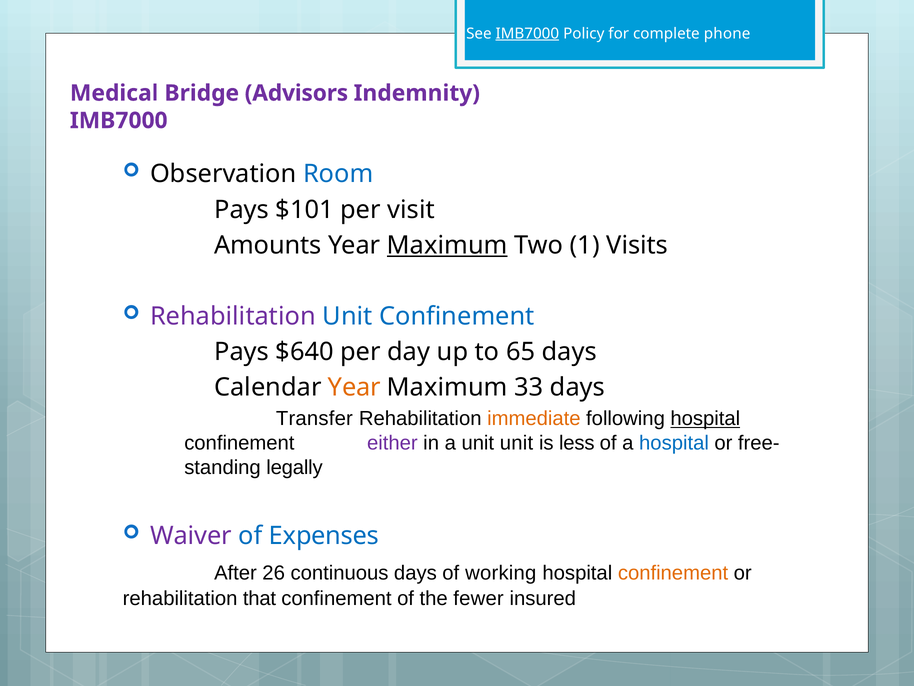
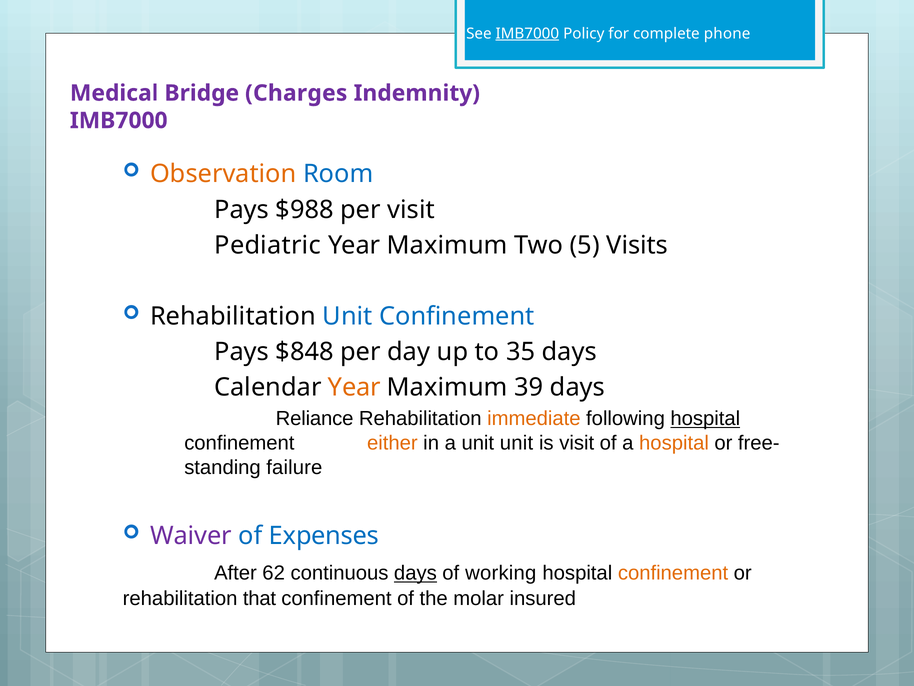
Advisors: Advisors -> Charges
Observation colour: black -> orange
$101: $101 -> $988
Amounts: Amounts -> Pediatric
Maximum at (447, 245) underline: present -> none
1: 1 -> 5
Rehabilitation at (233, 316) colour: purple -> black
$640: $640 -> $848
65: 65 -> 35
33: 33 -> 39
Transfer: Transfer -> Reliance
either colour: purple -> orange
is less: less -> visit
hospital at (674, 443) colour: blue -> orange
legally: legally -> failure
26: 26 -> 62
days at (415, 573) underline: none -> present
fewer: fewer -> molar
